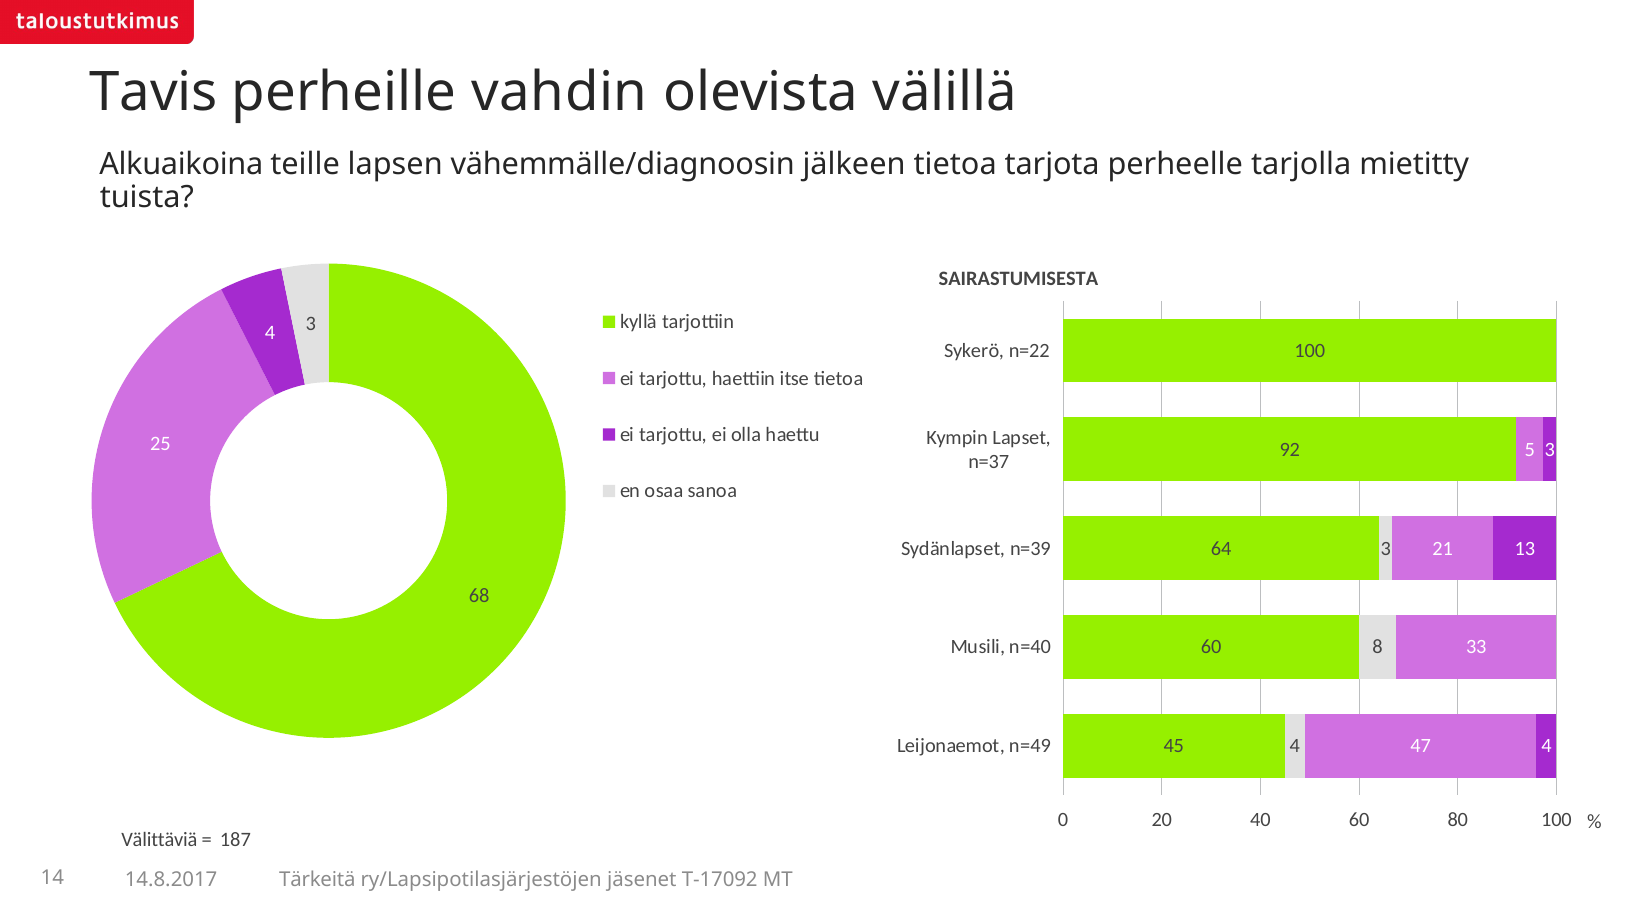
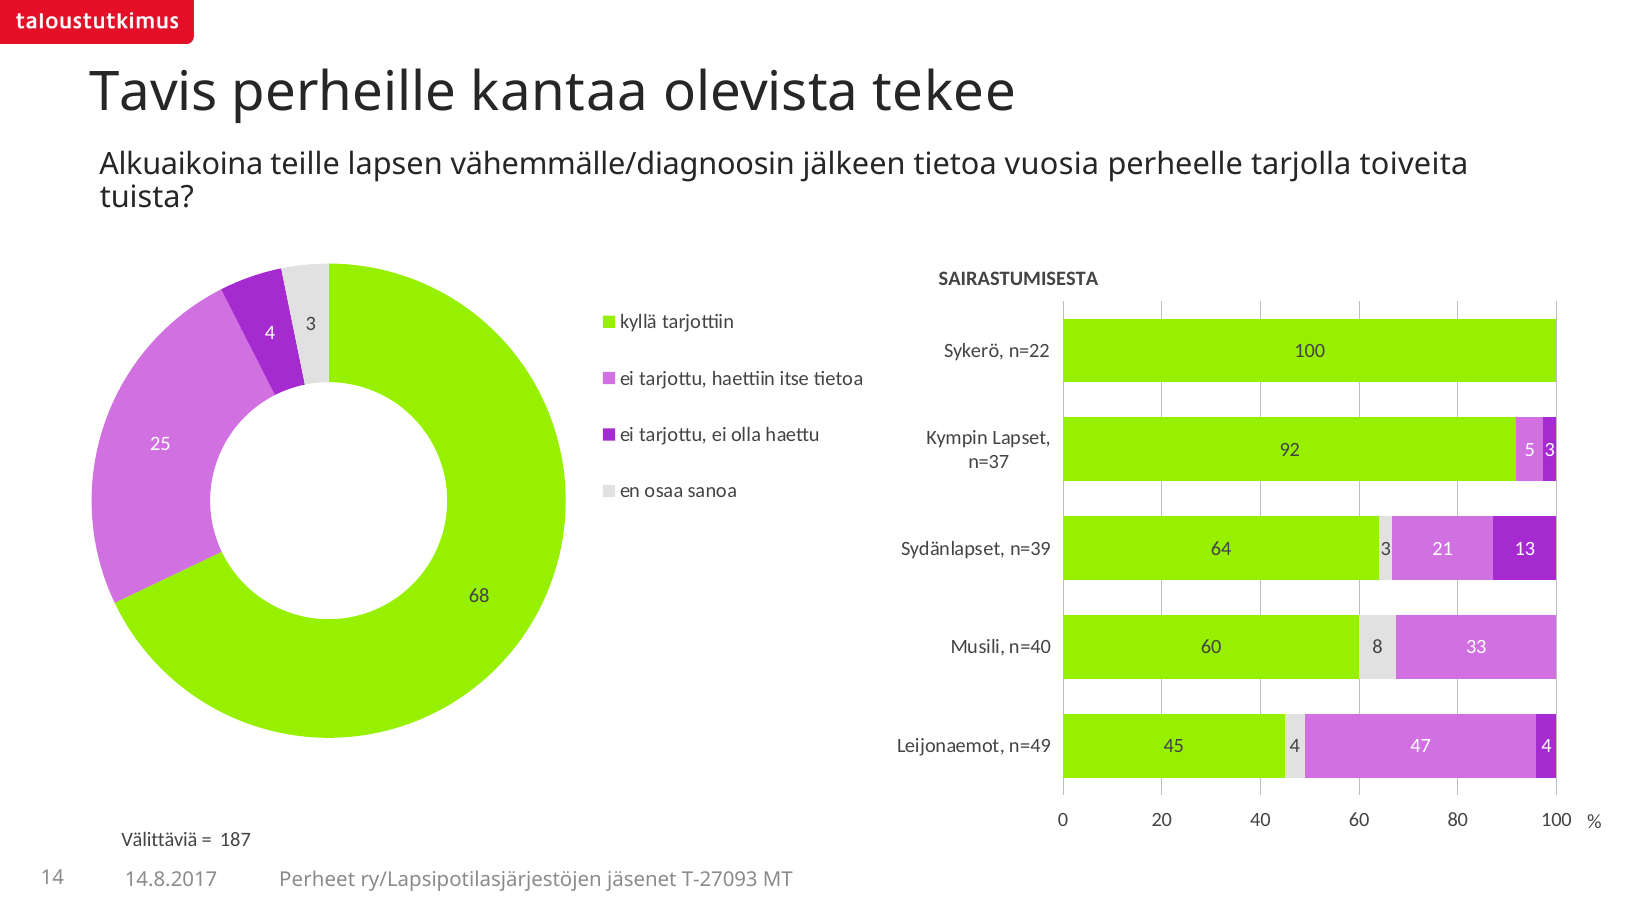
vahdin: vahdin -> kantaa
välillä: välillä -> tekee
tarjota: tarjota -> vuosia
mietitty: mietitty -> toiveita
Tärkeitä: Tärkeitä -> Perheet
T-17092: T-17092 -> T-27093
